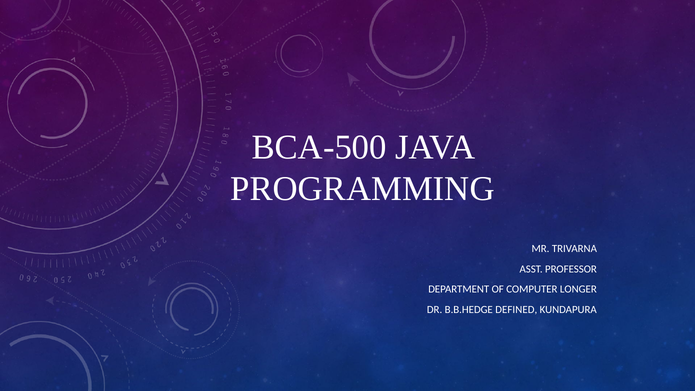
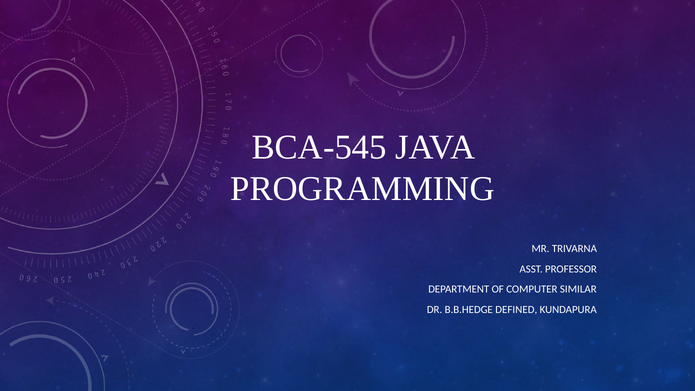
BCA-500: BCA-500 -> BCA-545
LONGER: LONGER -> SIMILAR
